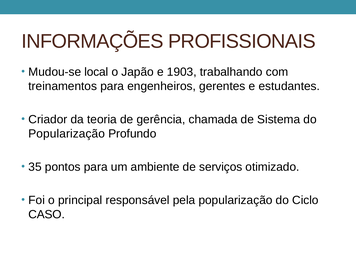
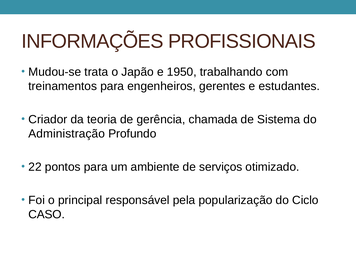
local: local -> trata
1903: 1903 -> 1950
Popularização at (67, 134): Popularização -> Administração
35: 35 -> 22
